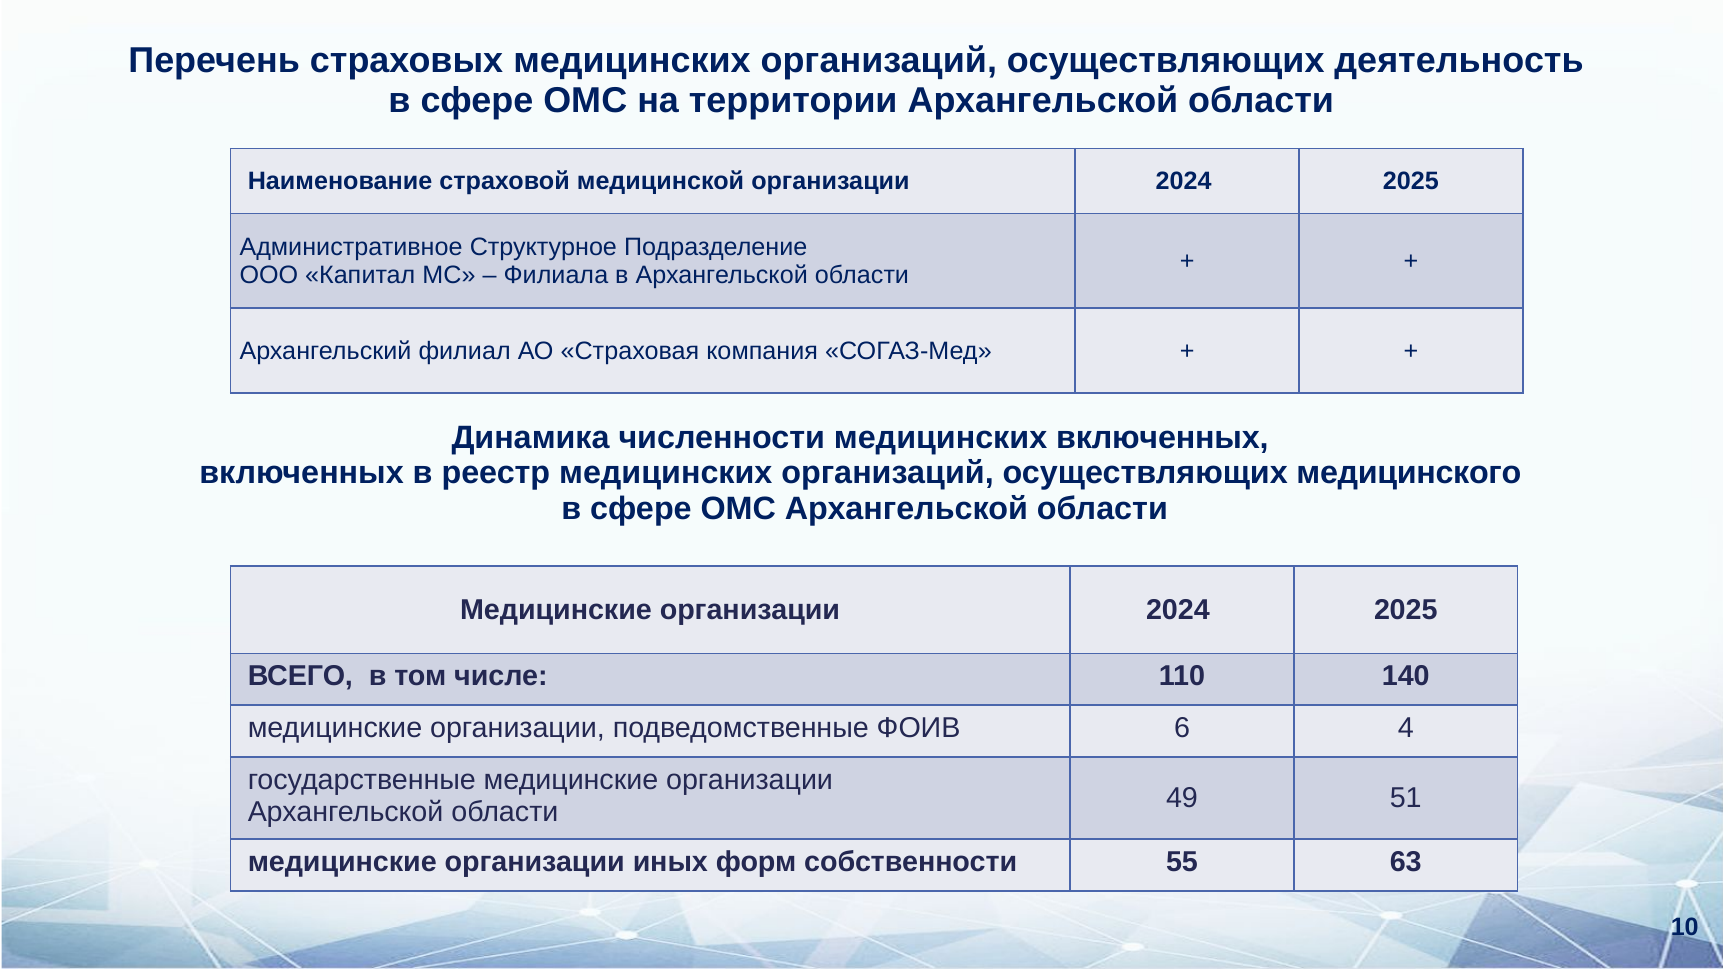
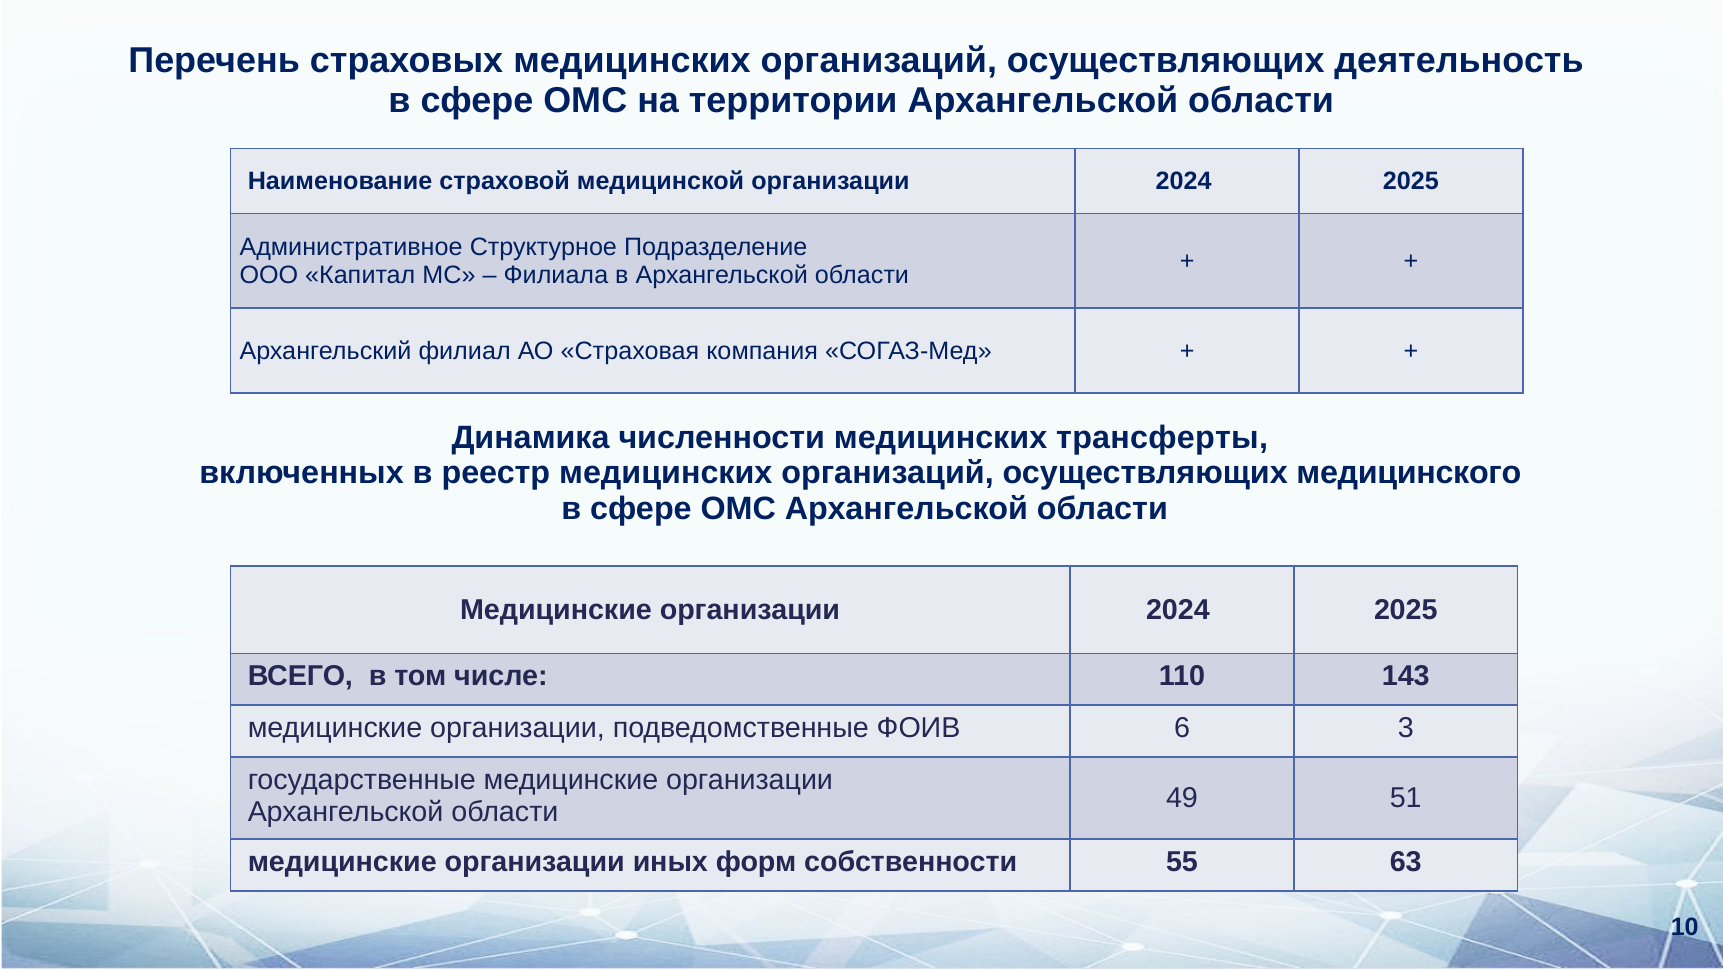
медицинских включенных: включенных -> трансферты
140: 140 -> 143
4: 4 -> 3
